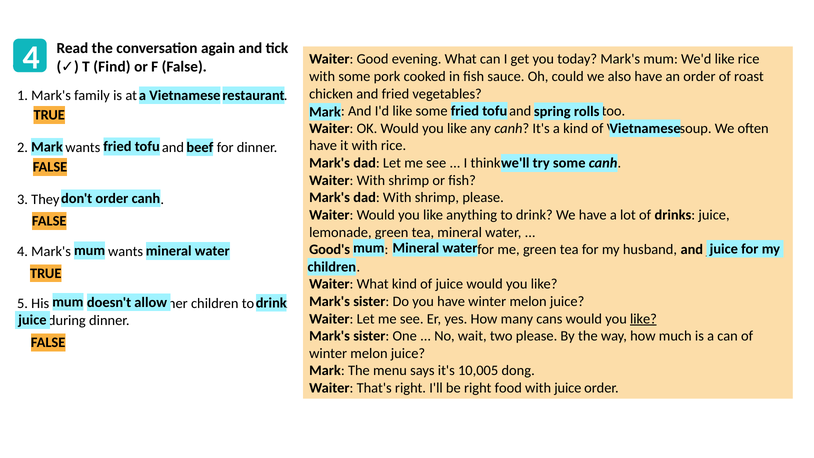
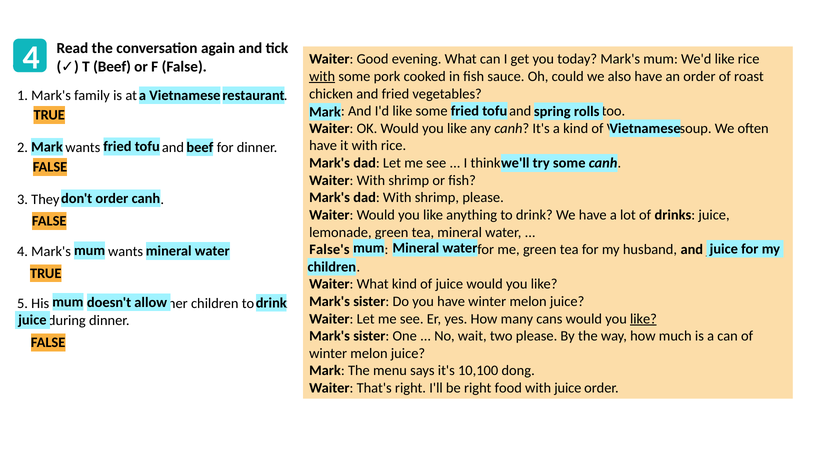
T Find: Find -> Beef
with at (322, 76) underline: none -> present
Good's: Good's -> False's
10,005: 10,005 -> 10,100
